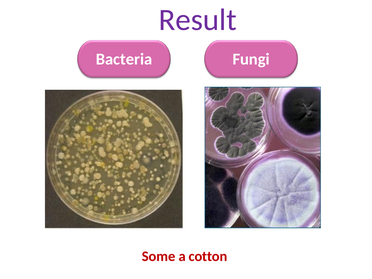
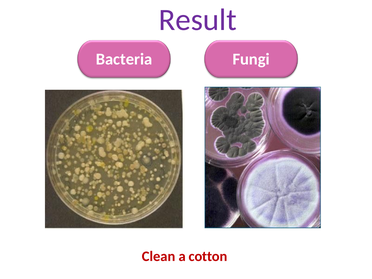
Some: Some -> Clean
